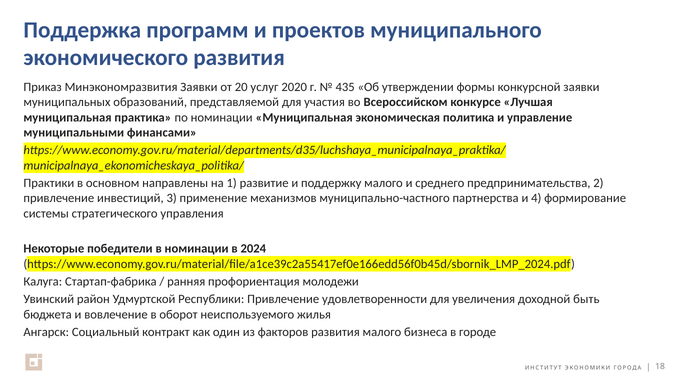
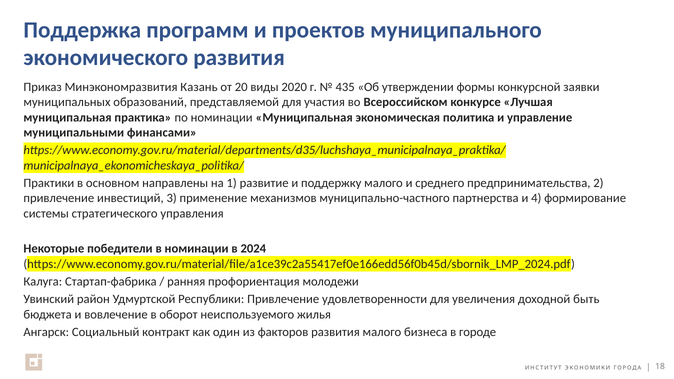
Минэкономразвития Заявки: Заявки -> Казань
услуг: услуг -> виды
